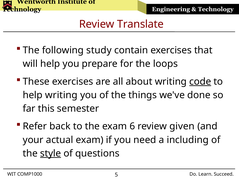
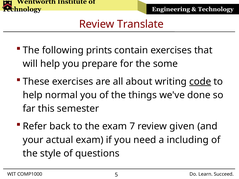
study: study -> prints
loops: loops -> some
help writing: writing -> normal
6: 6 -> 7
style underline: present -> none
